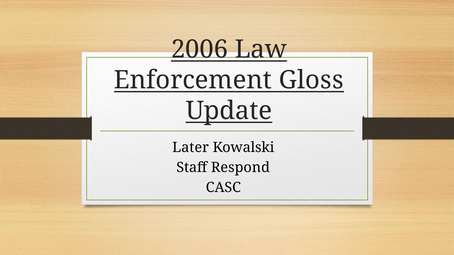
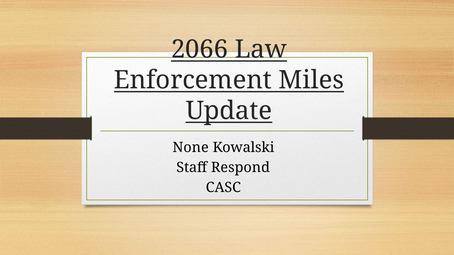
2006: 2006 -> 2066
Gloss: Gloss -> Miles
Later: Later -> None
